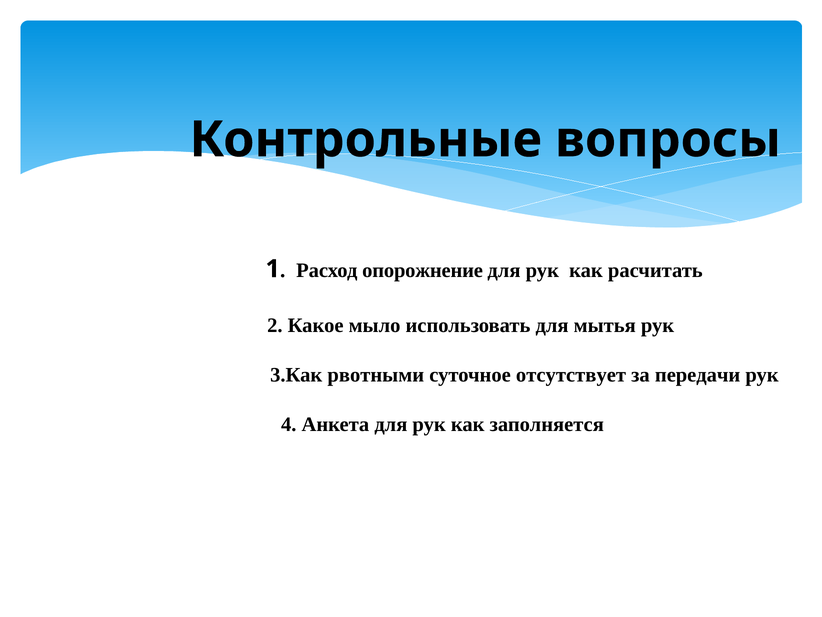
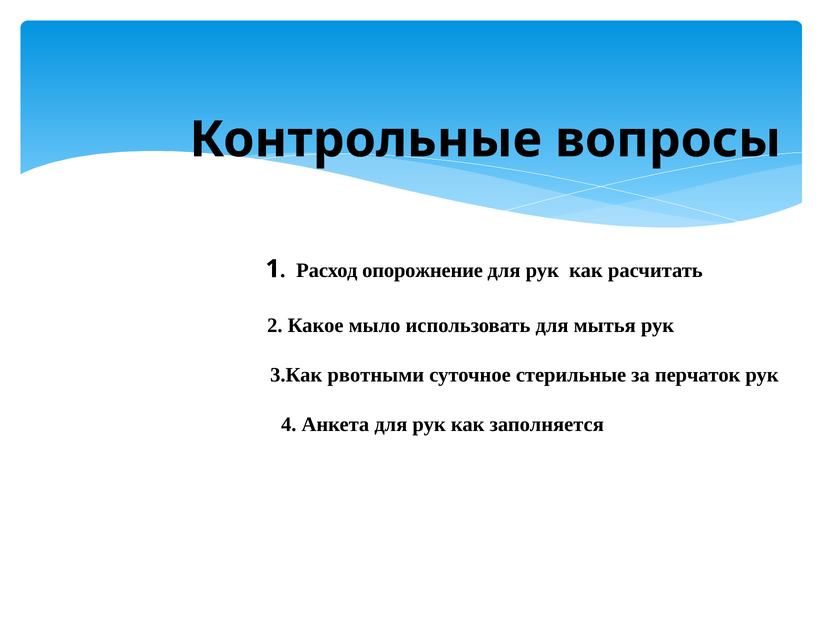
отсутствует: отсутствует -> стерильные
передачи: передачи -> перчаток
